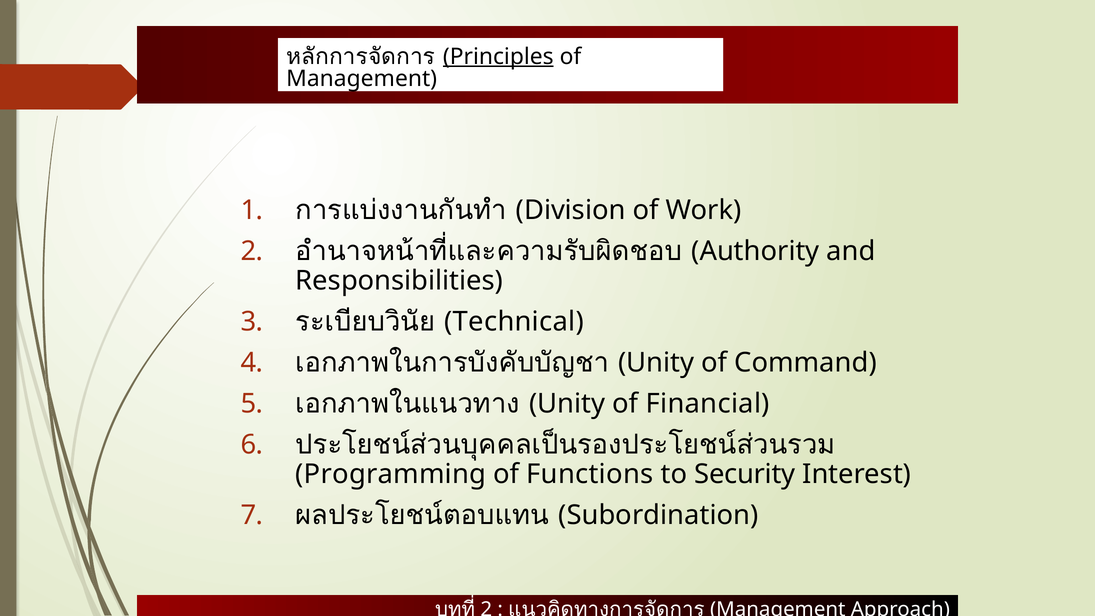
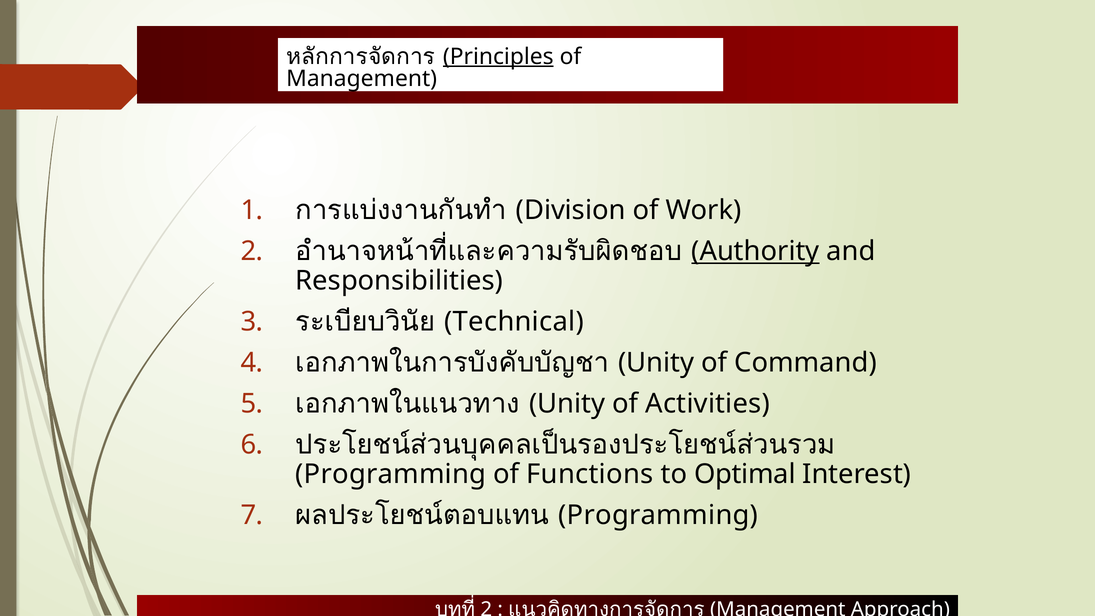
Authority underline: none -> present
Financial: Financial -> Activities
Security: Security -> Optimal
Subordination at (658, 515): Subordination -> Programming
